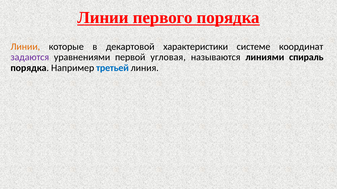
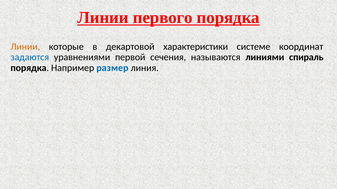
задаются colour: purple -> blue
угловая: угловая -> сечения
третьей: третьей -> размер
